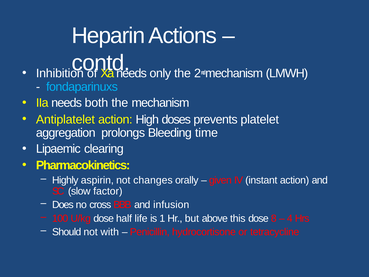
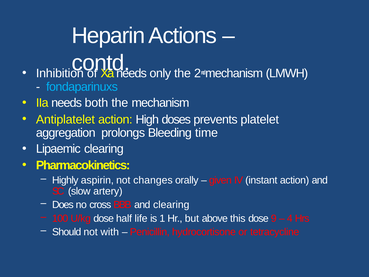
factor: factor -> artery
and infusion: infusion -> clearing
8: 8 -> 9
